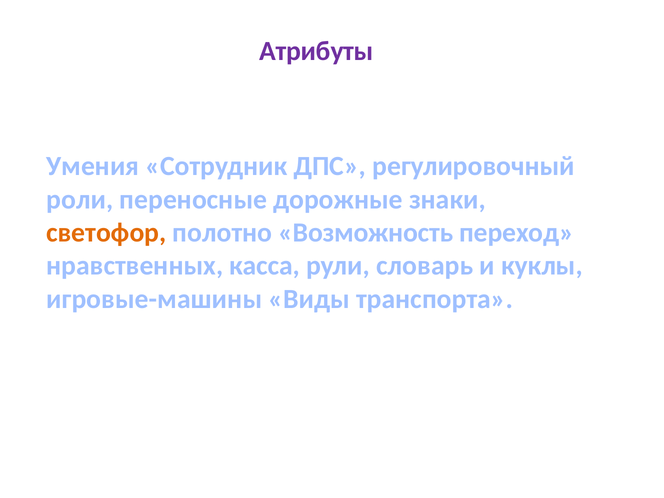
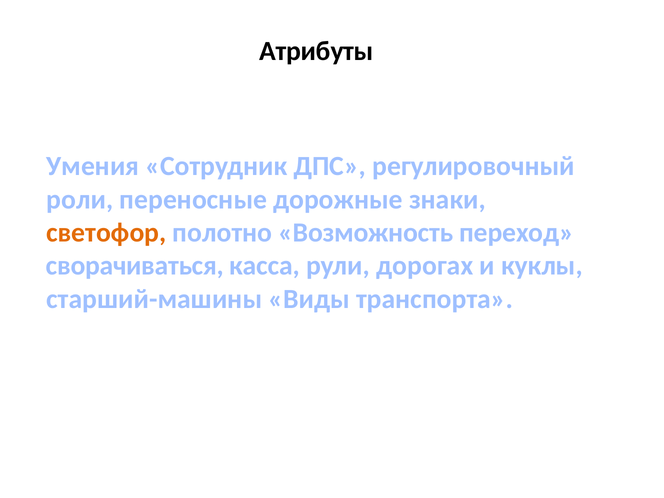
Атрибуты colour: purple -> black
нравственных: нравственных -> сворачиваться
словарь: словарь -> дорогах
игровые-машины: игровые-машины -> старший-машины
